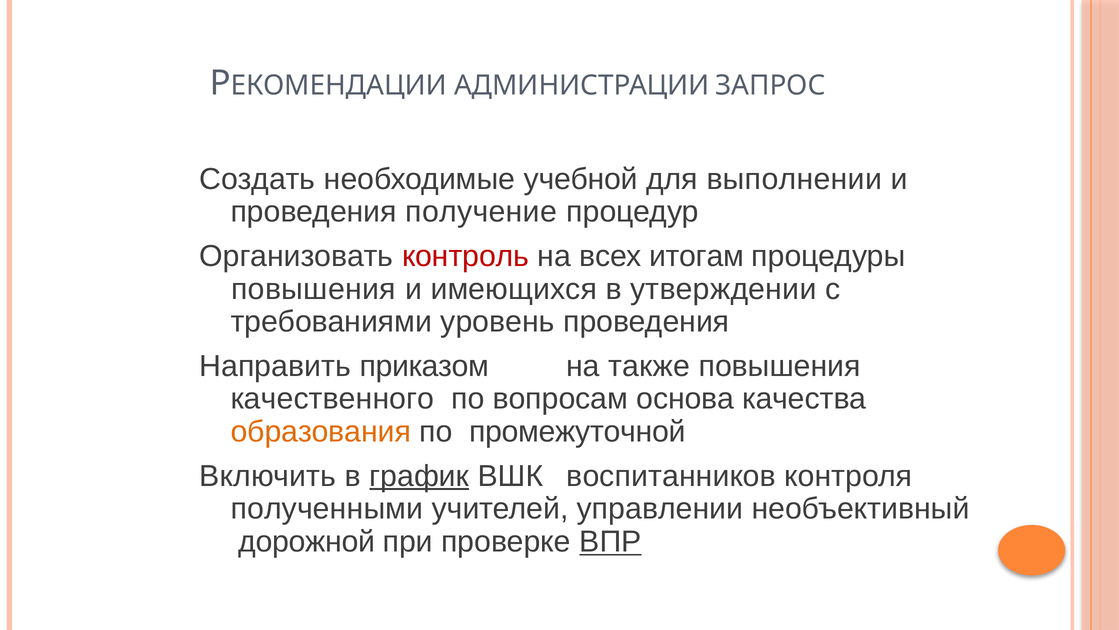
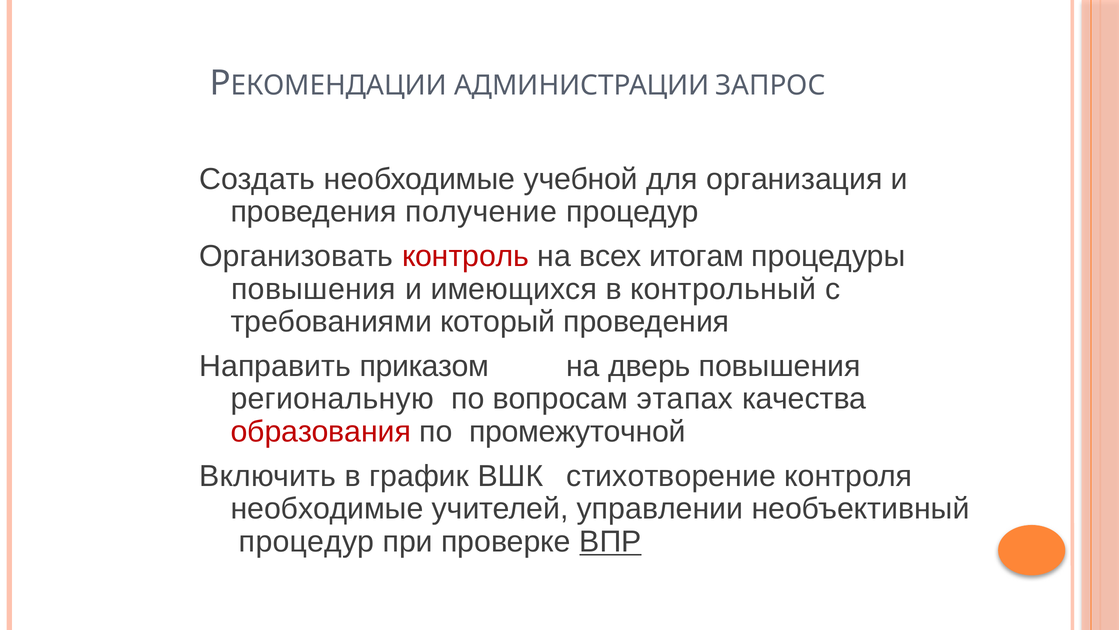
выполнении: выполнении -> организация
утверждении: утверждении -> контрольный
уровень: уровень -> который
также: также -> дверь
качественного: качественного -> региональную
основа: основа -> этапах
образования colour: orange -> red
график underline: present -> none
воспитанников: воспитанников -> стихотворение
полученными at (327, 508): полученными -> необходимые
дорожной at (307, 541): дорожной -> процедур
